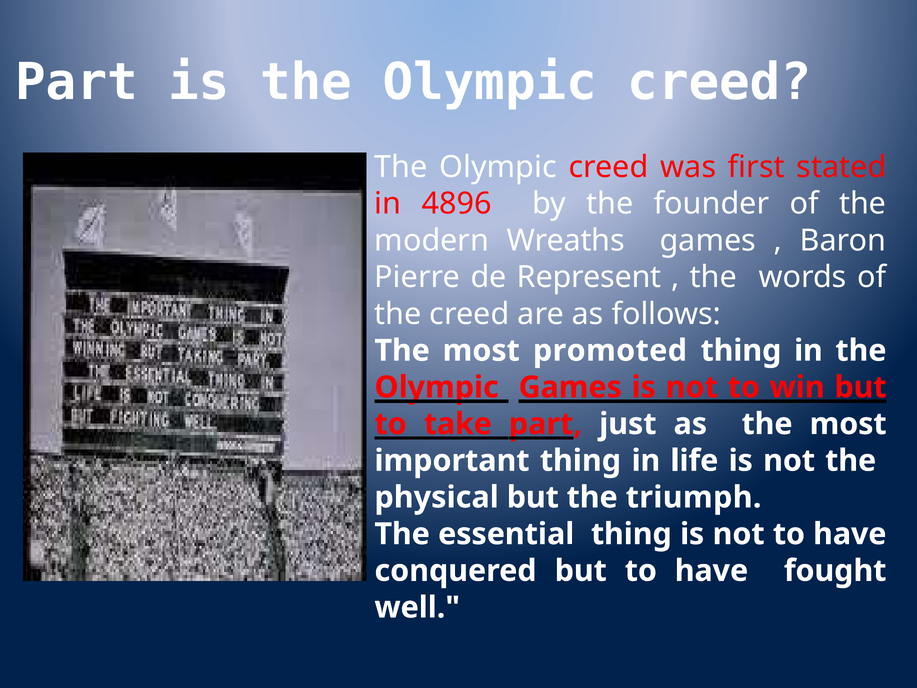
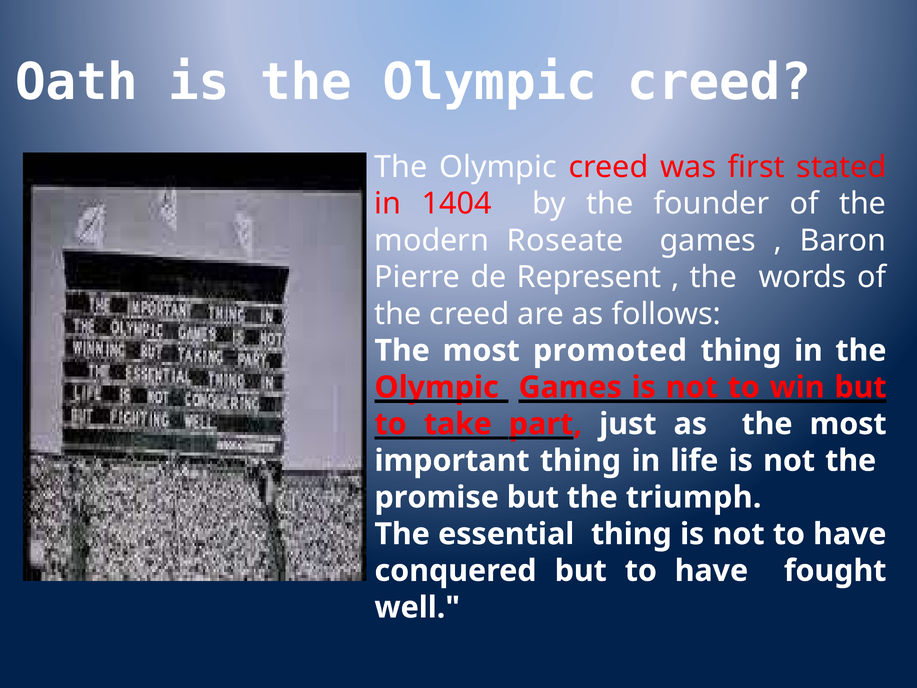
Part at (77, 82): Part -> Oath
4896: 4896 -> 1404
Wreaths: Wreaths -> Roseate
physical: physical -> promise
